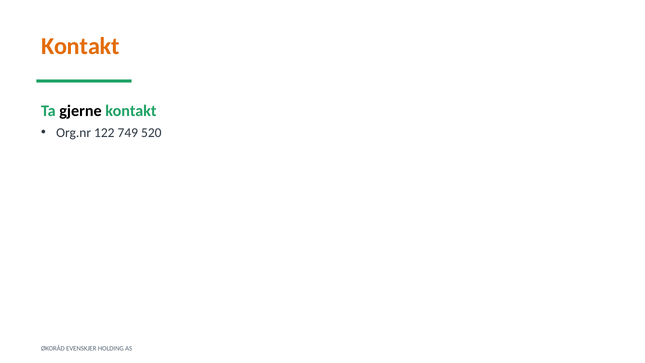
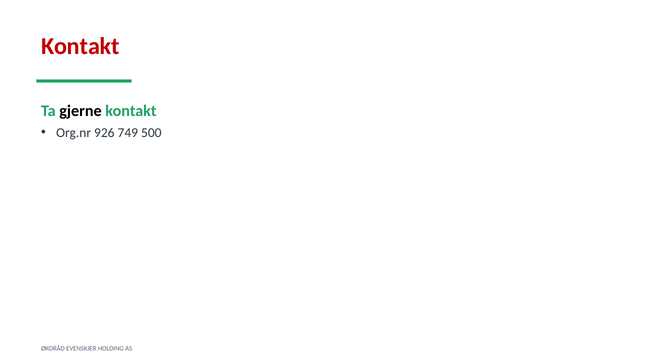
Kontakt at (80, 46) colour: orange -> red
122: 122 -> 926
520: 520 -> 500
